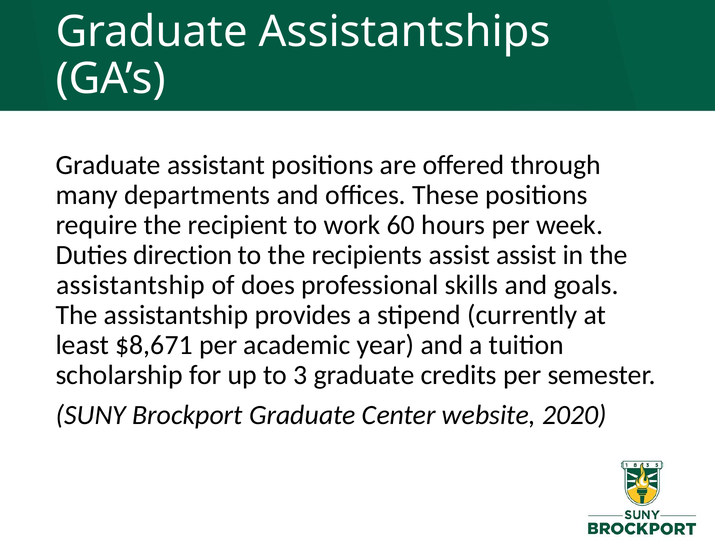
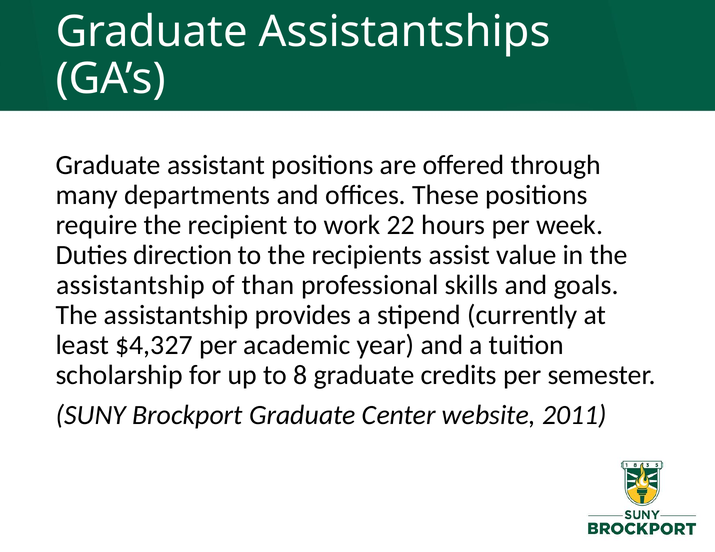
60: 60 -> 22
assist assist: assist -> value
does: does -> than
$8,671: $8,671 -> $4,327
3: 3 -> 8
2020: 2020 -> 2011
